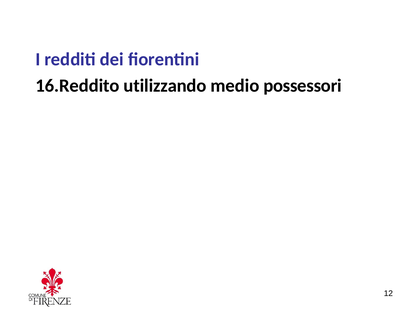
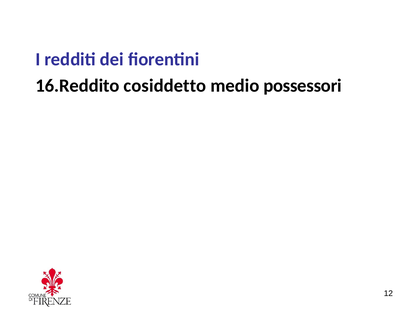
utilizzando: utilizzando -> cosiddetto
